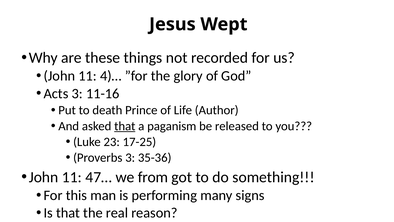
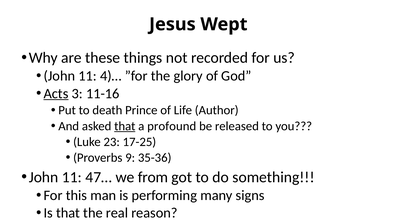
Acts underline: none -> present
paganism: paganism -> profound
Proverbs 3: 3 -> 9
